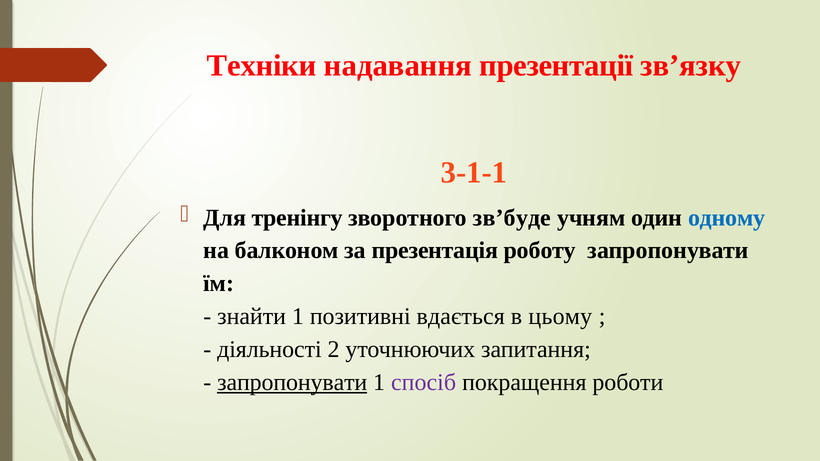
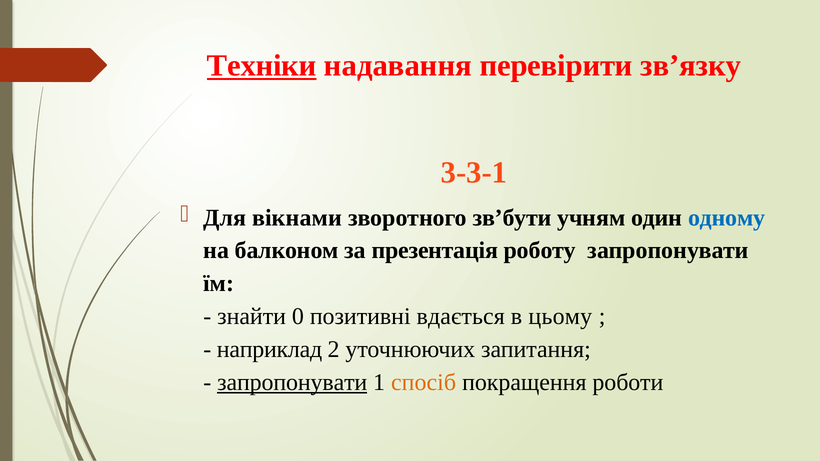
Техніки underline: none -> present
презентації: презентації -> перевірити
3-1-1: 3-1-1 -> 3-3-1
тренінгу: тренінгу -> вікнами
зв’буде: зв’буде -> зв’бути
знайти 1: 1 -> 0
діяльності: діяльності -> наприклад
спосіб colour: purple -> orange
